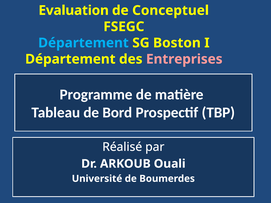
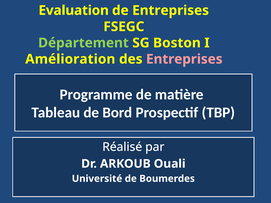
de Conceptuel: Conceptuel -> Entreprises
Département at (83, 43) colour: light blue -> light green
Département at (70, 59): Département -> Amélioration
